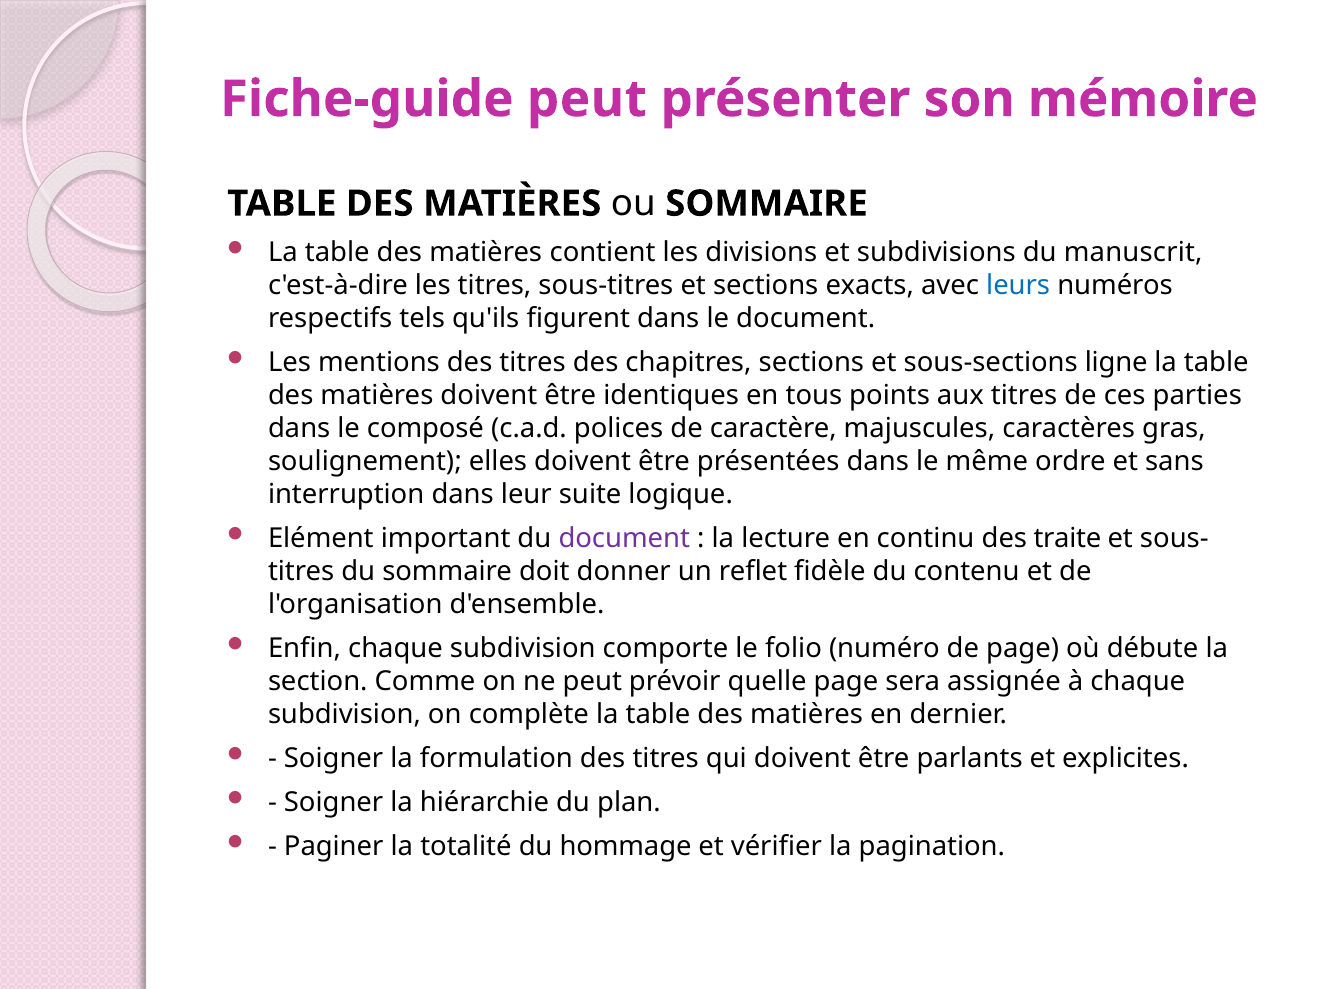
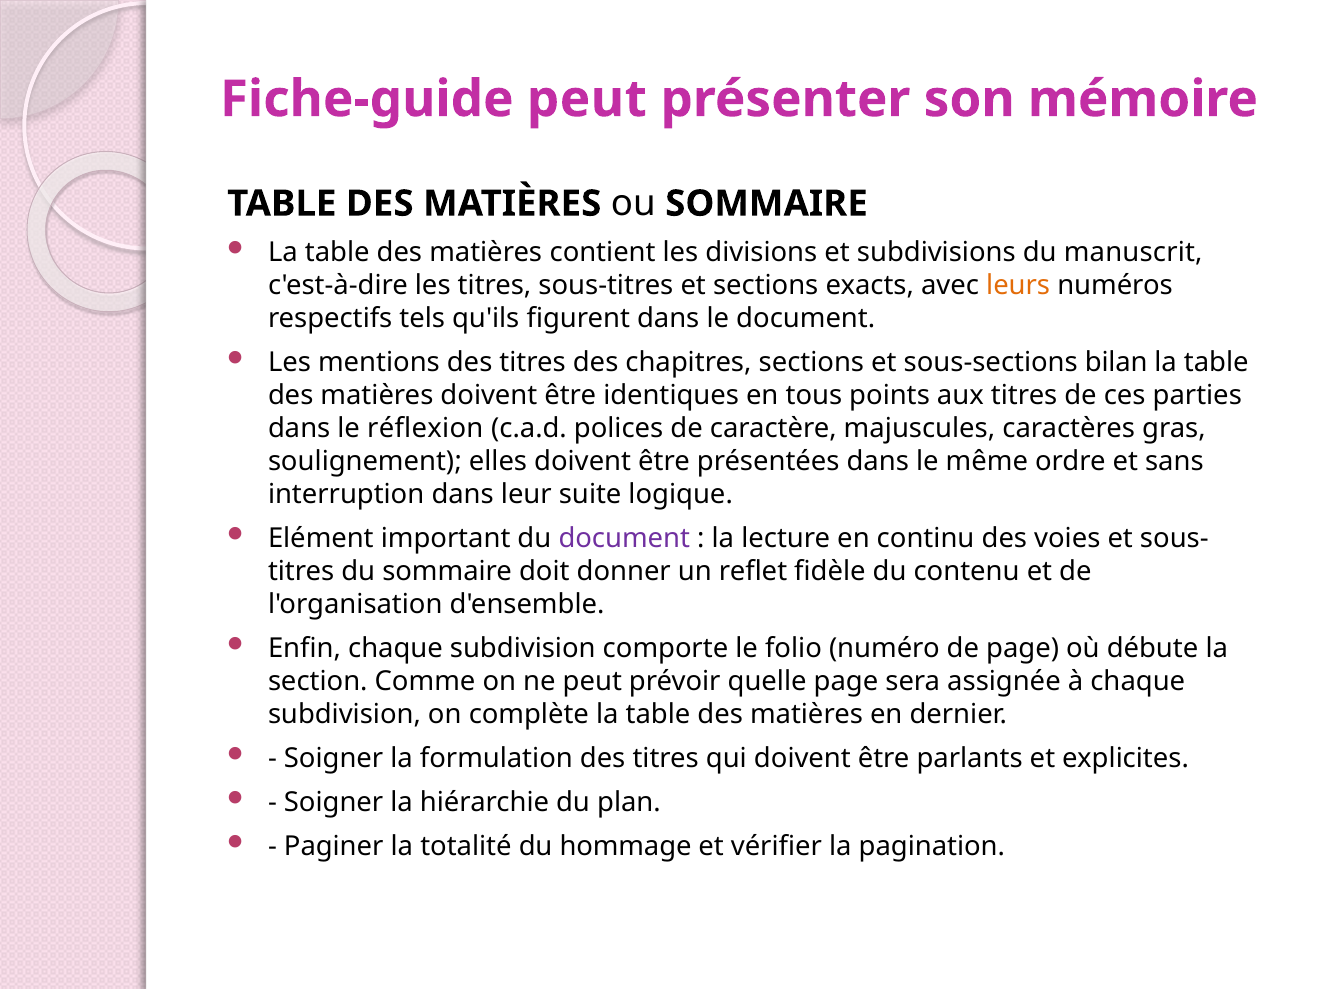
leurs colour: blue -> orange
ligne: ligne -> bilan
composé: composé -> réflexion
traite: traite -> voies
